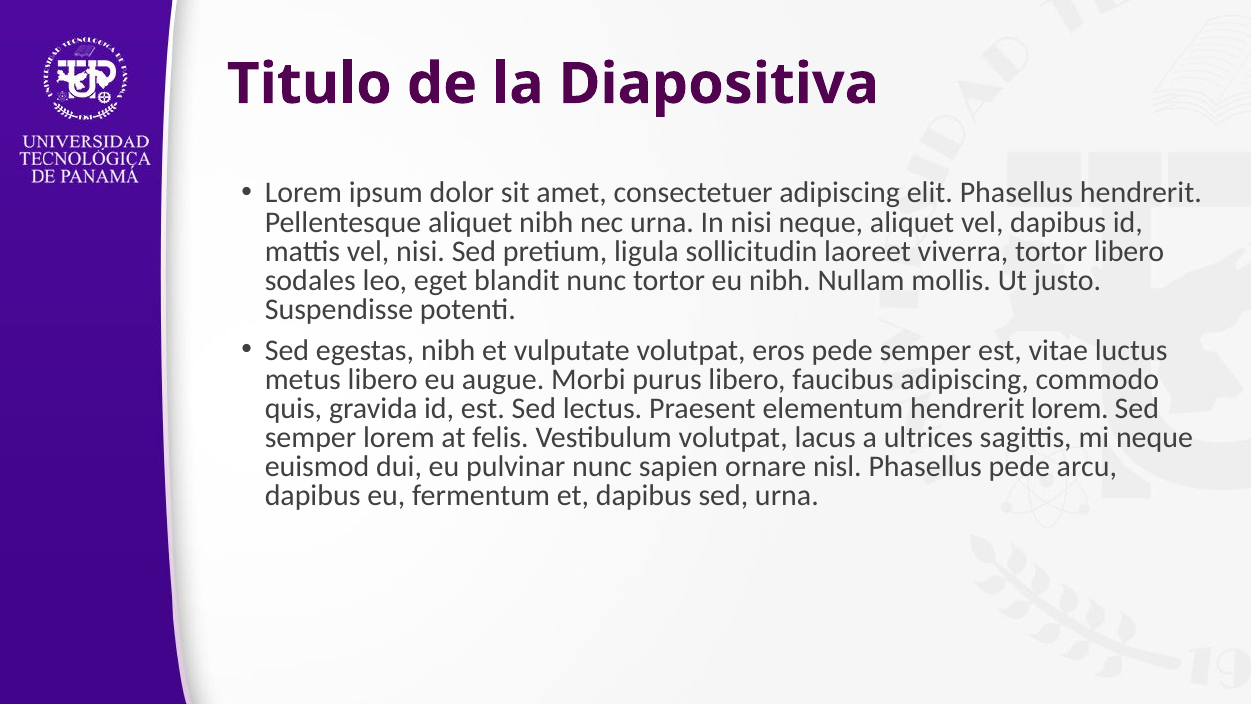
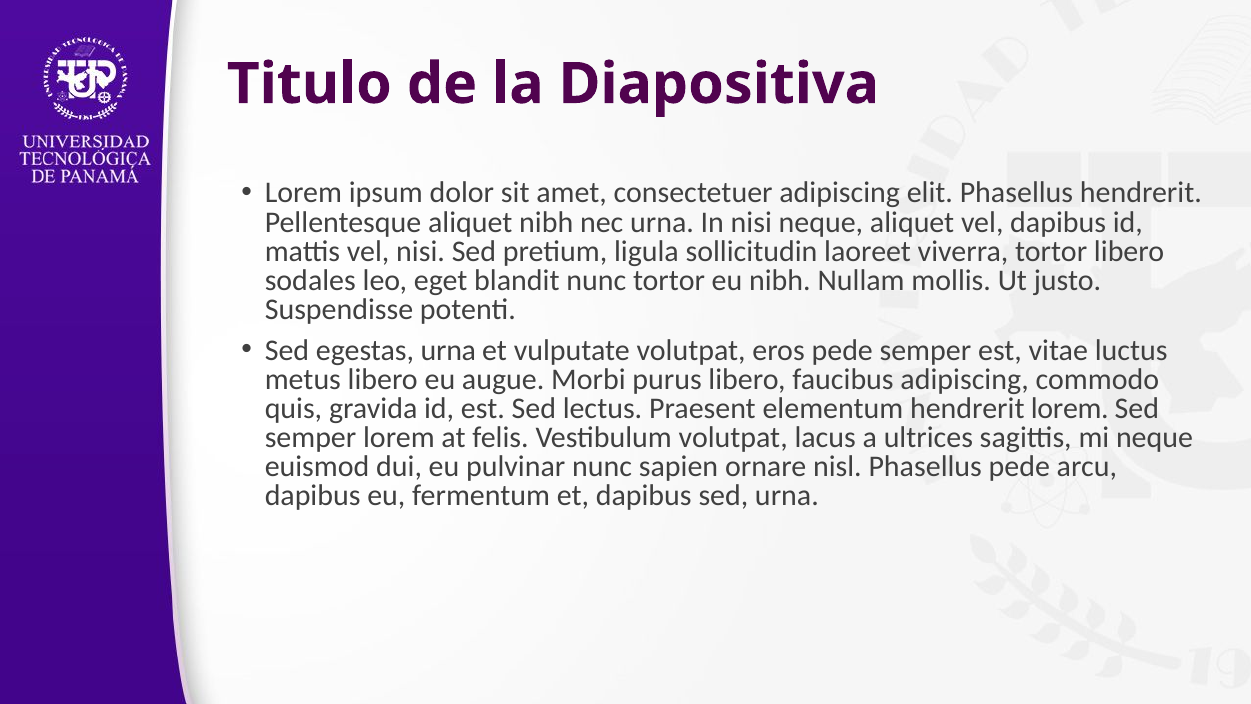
egestas nibh: nibh -> urna
